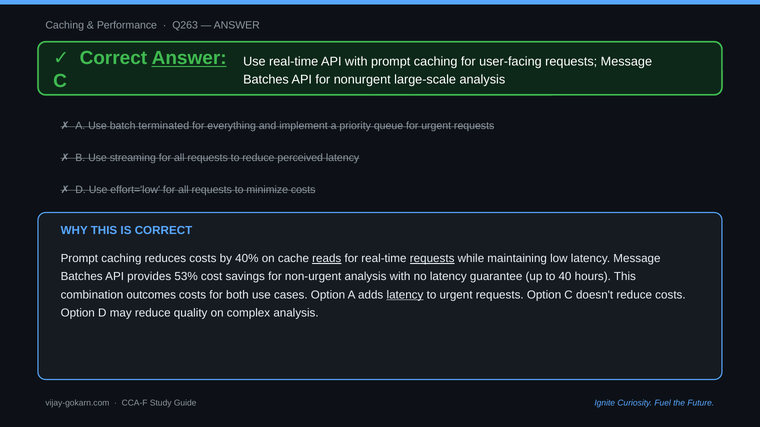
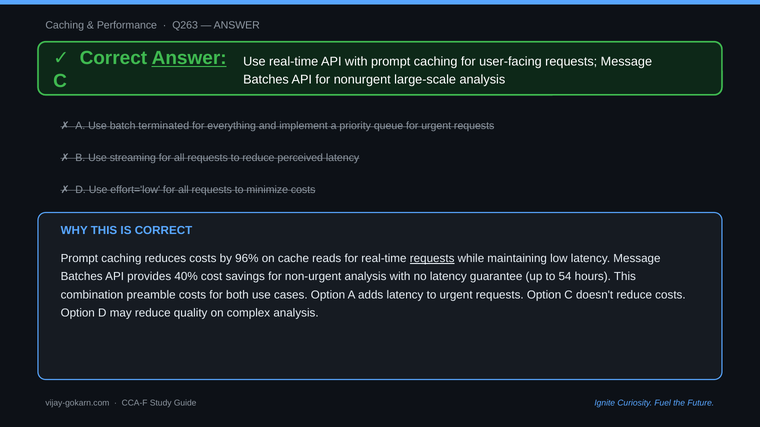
40%: 40% -> 96%
reads underline: present -> none
53%: 53% -> 40%
40: 40 -> 54
outcomes: outcomes -> preamble
latency at (405, 295) underline: present -> none
